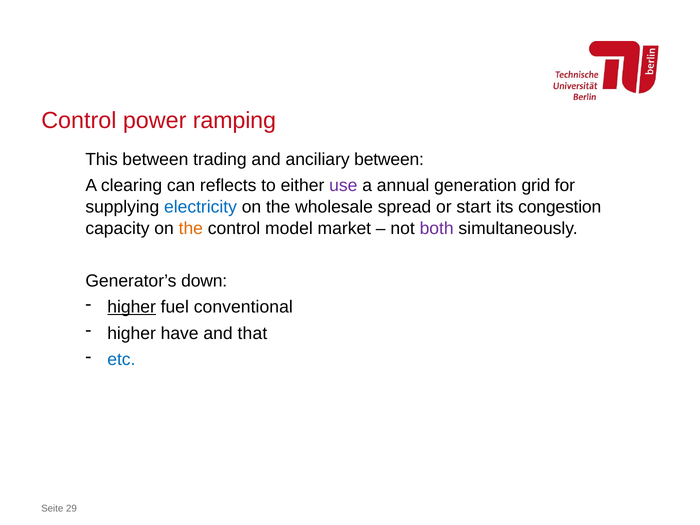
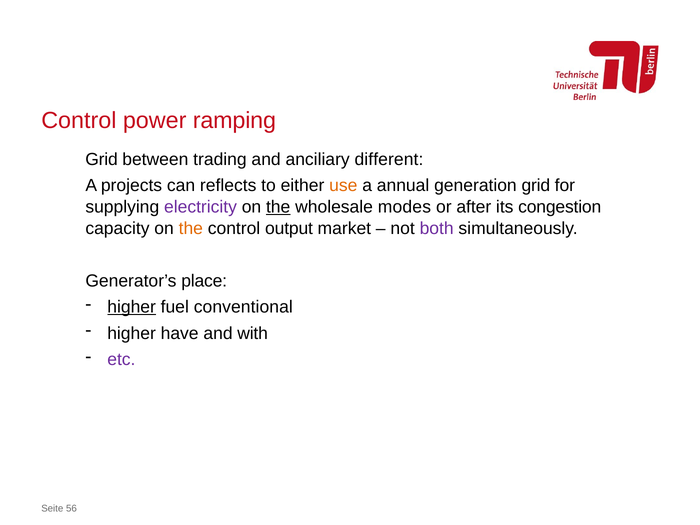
This at (102, 159): This -> Grid
anciliary between: between -> different
clearing: clearing -> projects
use colour: purple -> orange
electricity colour: blue -> purple
the at (278, 207) underline: none -> present
spread: spread -> modes
start: start -> after
model: model -> output
down: down -> place
that: that -> with
etc colour: blue -> purple
29: 29 -> 56
